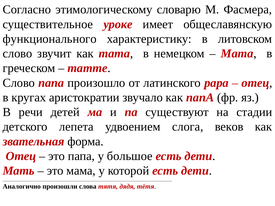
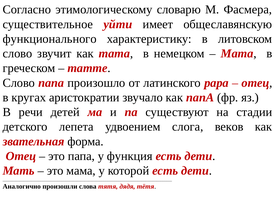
уроке: уроке -> уйти
большое: большое -> функция
